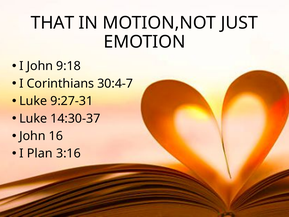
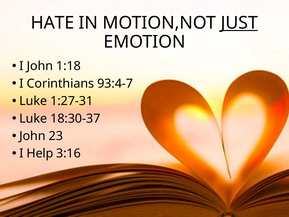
THAT: THAT -> HATE
JUST underline: none -> present
9:18: 9:18 -> 1:18
30:4-7: 30:4-7 -> 93:4-7
9:27-31: 9:27-31 -> 1:27-31
14:30-37: 14:30-37 -> 18:30-37
16: 16 -> 23
Plan: Plan -> Help
